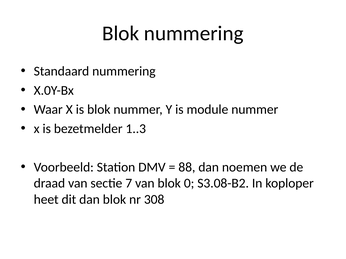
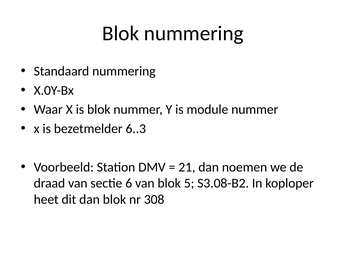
1..3: 1..3 -> 6..3
88: 88 -> 21
7: 7 -> 6
0: 0 -> 5
